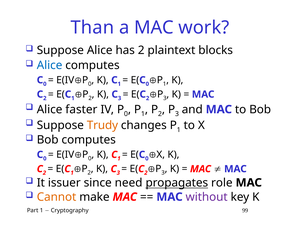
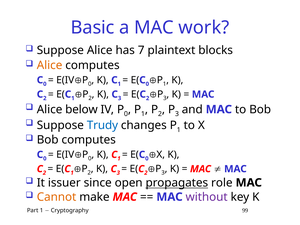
Than: Than -> Basic
has 2: 2 -> 7
Alice at (50, 65) colour: blue -> orange
faster: faster -> below
Trudy colour: orange -> blue
need: need -> open
